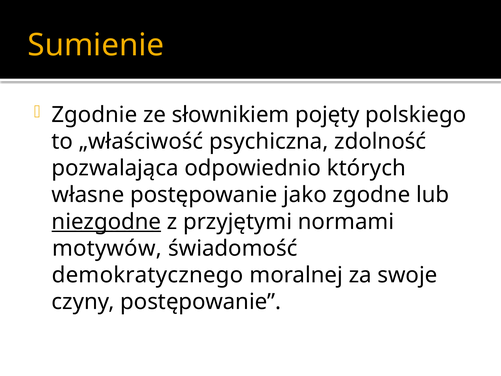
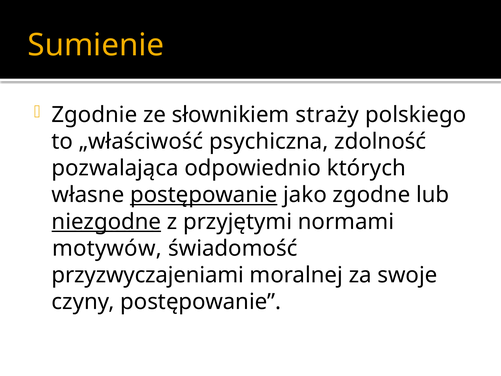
pojęty: pojęty -> straży
postępowanie at (204, 195) underline: none -> present
demokratycznego: demokratycznego -> przyzwyczajeniami
